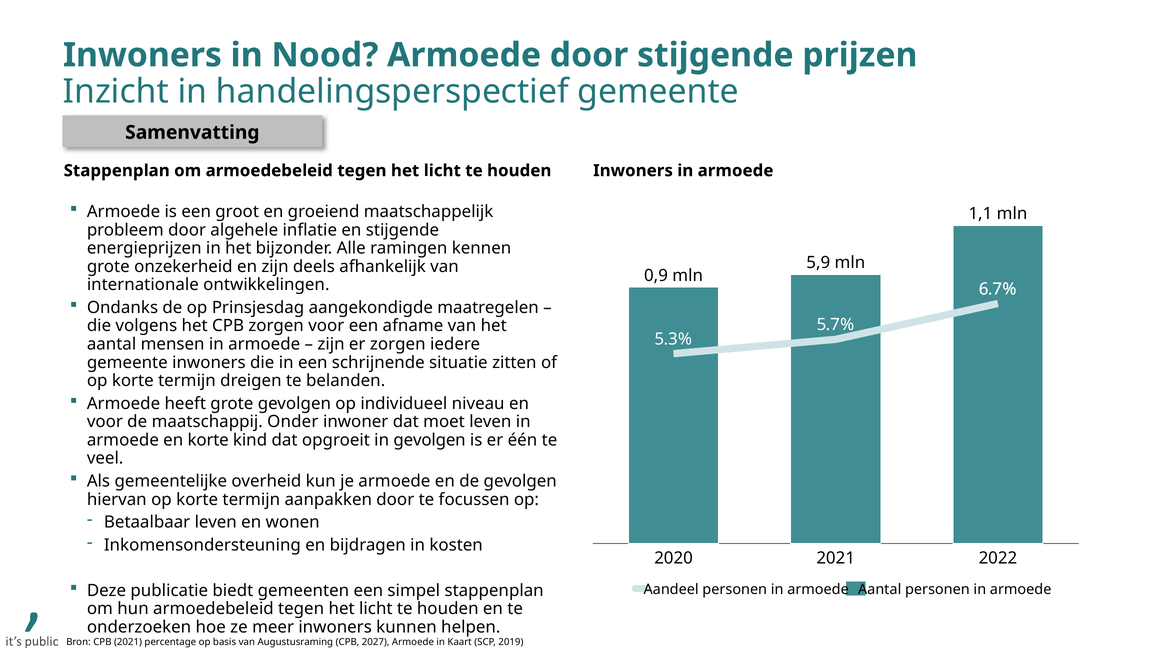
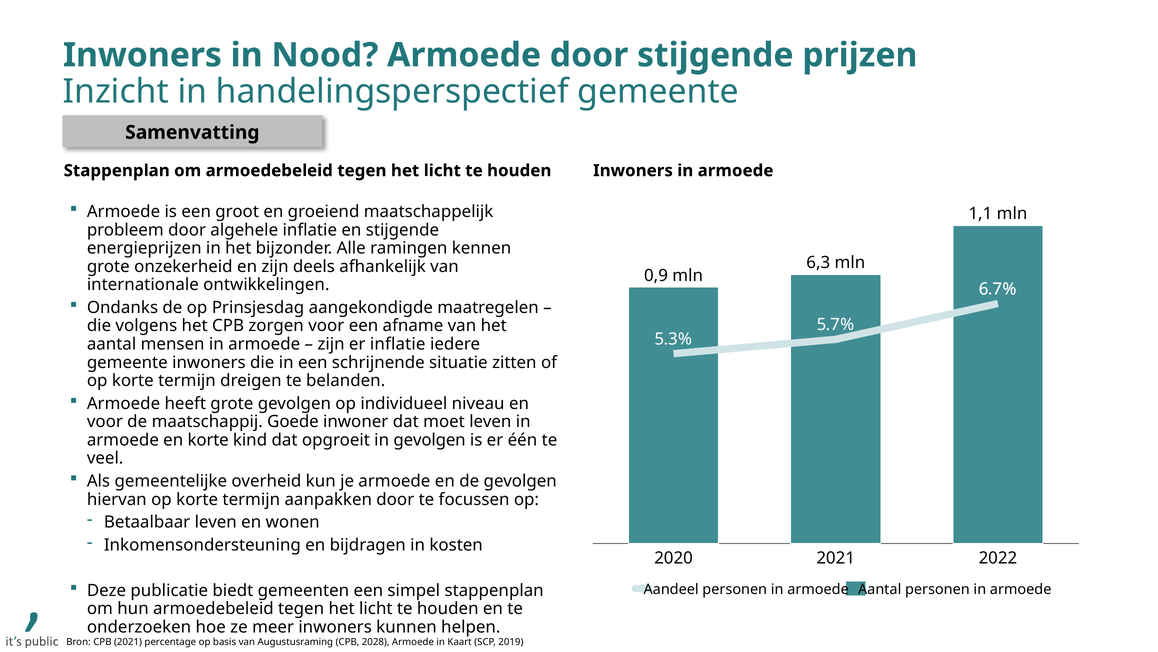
5,9: 5,9 -> 6,3
er zorgen: zorgen -> inflatie
Onder: Onder -> Goede
2027: 2027 -> 2028
